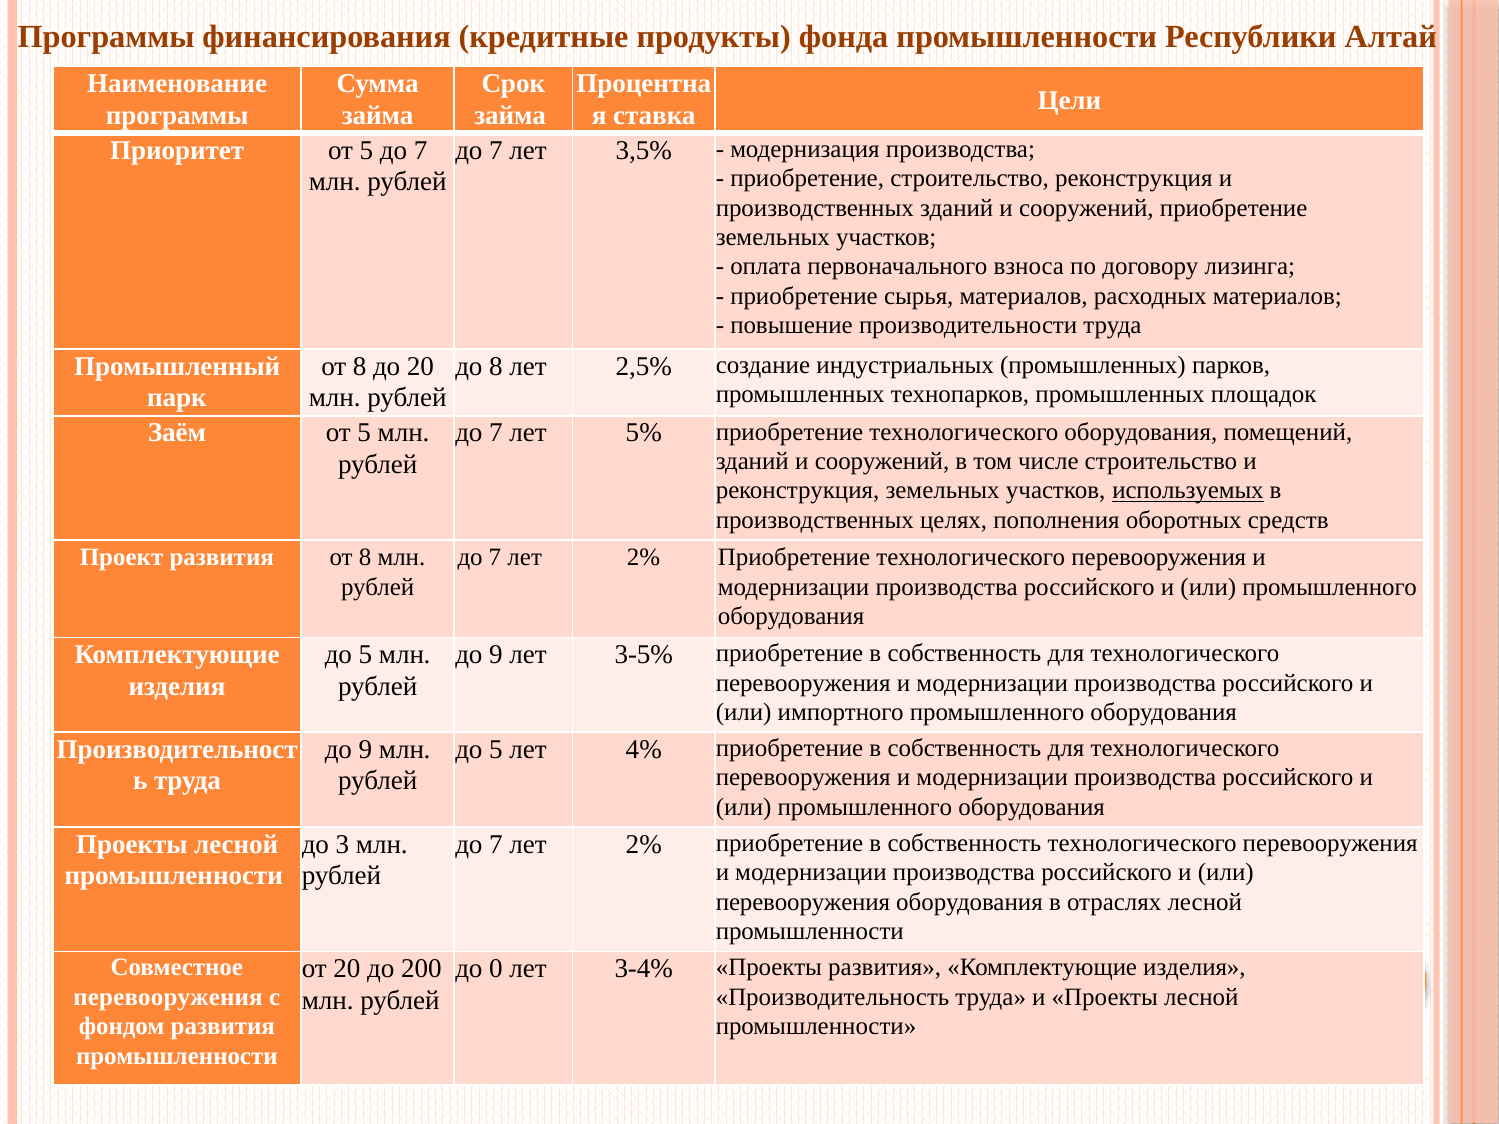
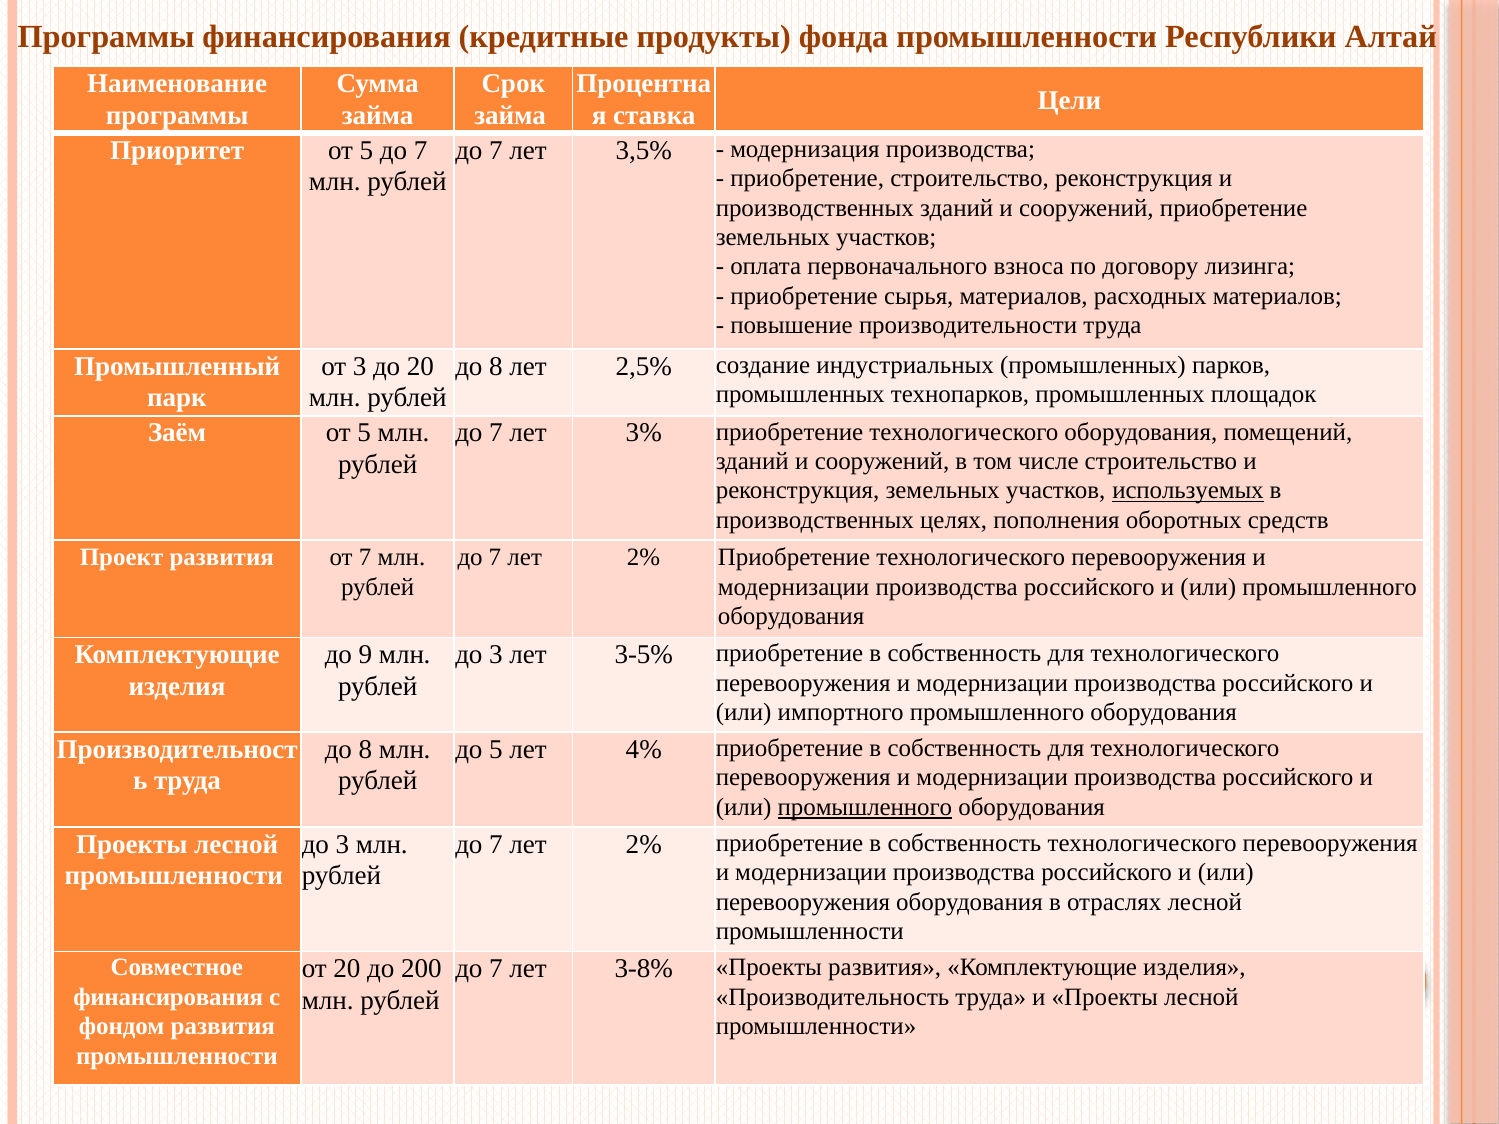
8 at (360, 366): 8 -> 3
5%: 5% -> 3%
развития от 8: 8 -> 7
5 at (365, 655): 5 -> 9
9 at (496, 655): 9 -> 3
9 at (365, 750): 9 -> 8
промышленного at (865, 807) underline: none -> present
0 at (496, 969): 0 -> 7
3-4%: 3-4% -> 3-8%
перевооружения at (168, 997): перевооружения -> финансирования
